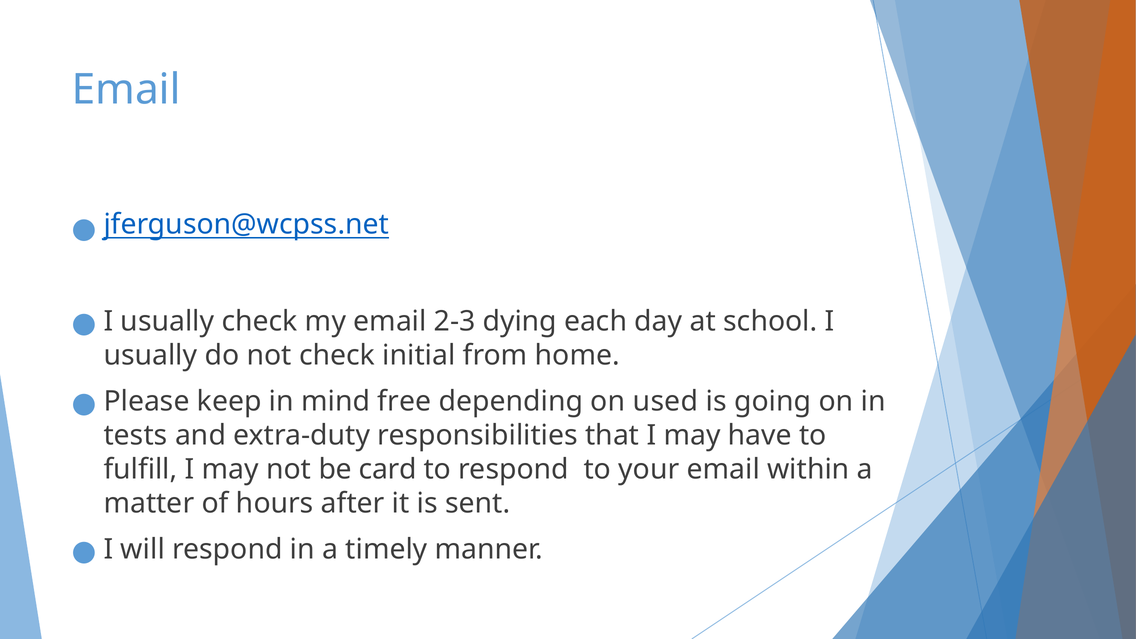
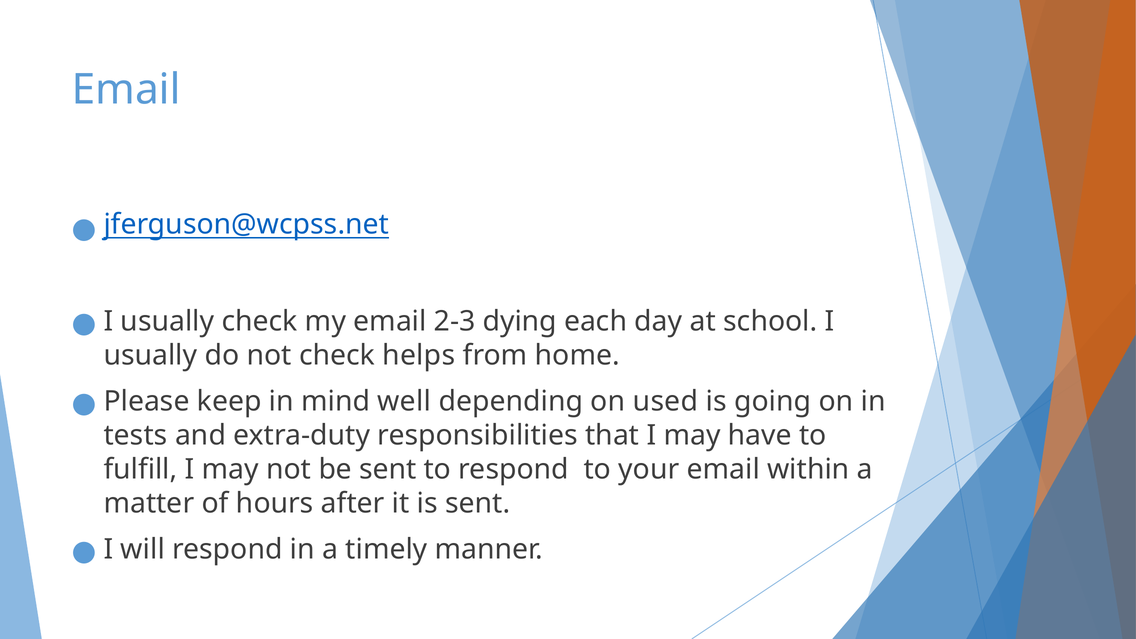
initial: initial -> helps
free: free -> well
be card: card -> sent
